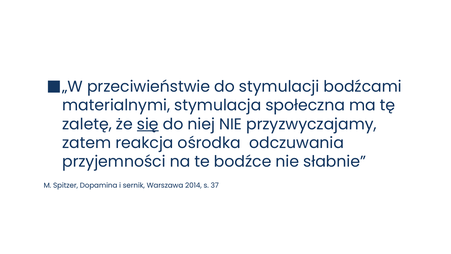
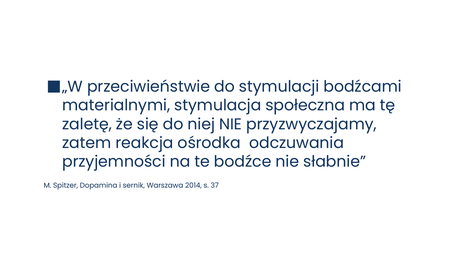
się underline: present -> none
